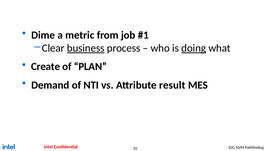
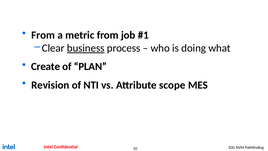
Dime at (43, 35): Dime -> From
doing underline: present -> none
Demand: Demand -> Revision
result: result -> scope
